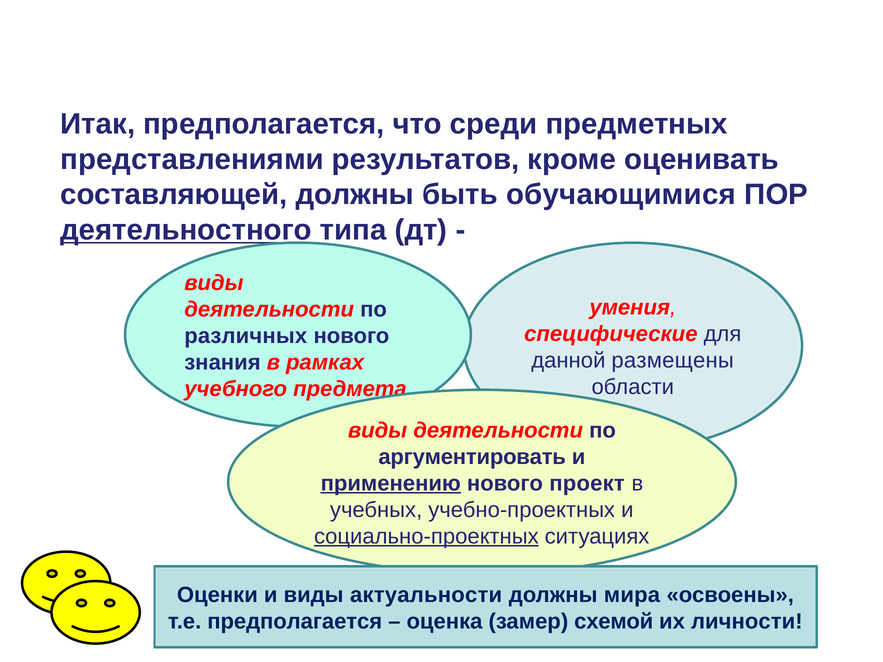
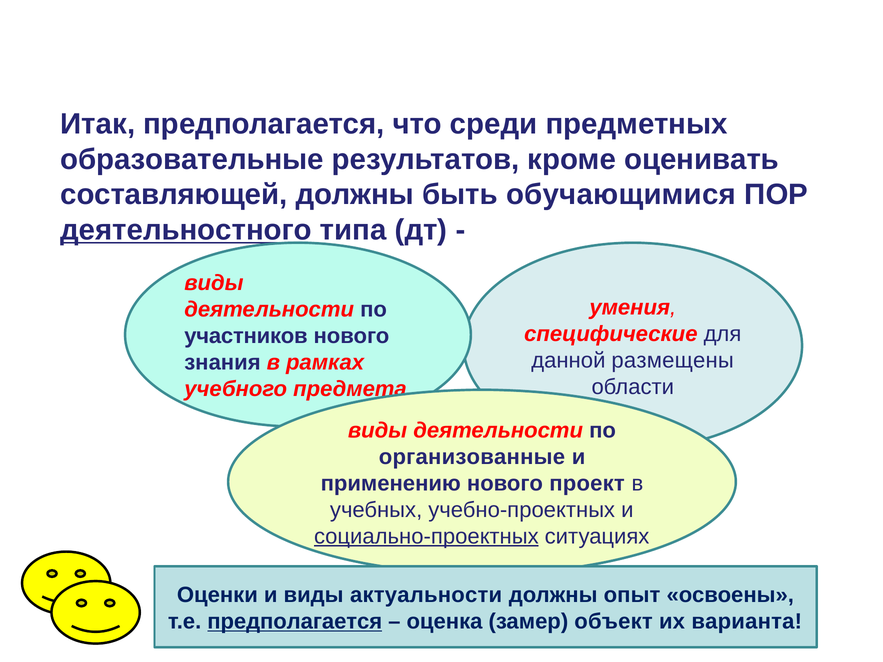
представлениями: представлениями -> образовательные
различных: различных -> участников
аргументировать: аргументировать -> организованные
применению underline: present -> none
мира: мира -> опыт
предполагается at (295, 622) underline: none -> present
схемой: схемой -> объект
личности: личности -> варианта
